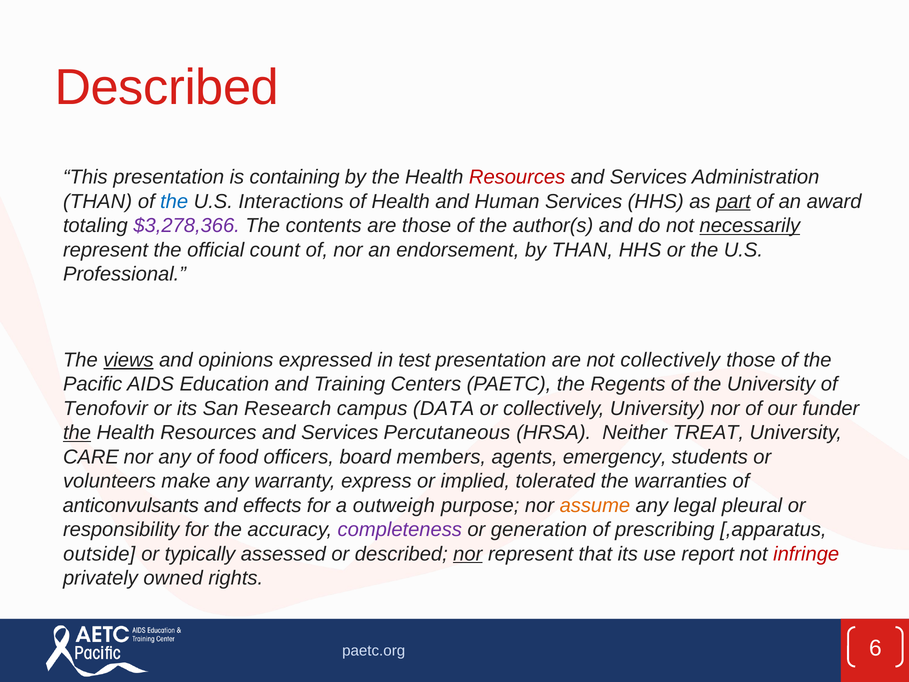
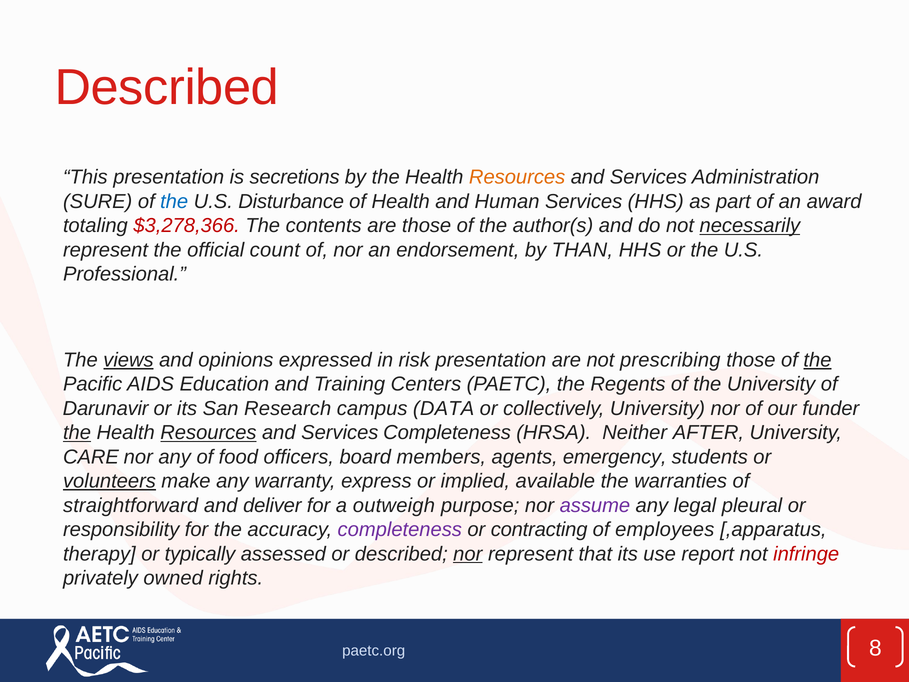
containing: containing -> secretions
Resources at (517, 177) colour: red -> orange
THAN at (98, 201): THAN -> SURE
Interactions: Interactions -> Disturbance
part underline: present -> none
$3,278,366 colour: purple -> red
test: test -> risk
not collectively: collectively -> prescribing
the at (817, 360) underline: none -> present
Tenofovir: Tenofovir -> Darunavir
Resources at (208, 433) underline: none -> present
Services Percutaneous: Percutaneous -> Completeness
TREAT: TREAT -> AFTER
volunteers underline: none -> present
tolerated: tolerated -> available
anticonvulsants: anticonvulsants -> straightforward
effects: effects -> deliver
assume colour: orange -> purple
generation: generation -> contracting
prescribing: prescribing -> employees
outside: outside -> therapy
6: 6 -> 8
